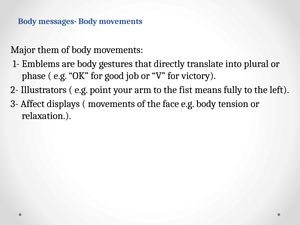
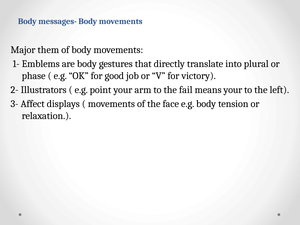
fist: fist -> fail
means fully: fully -> your
